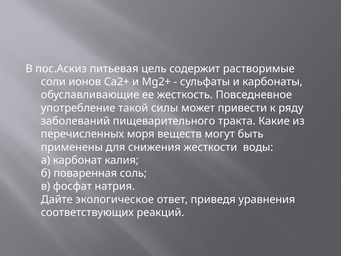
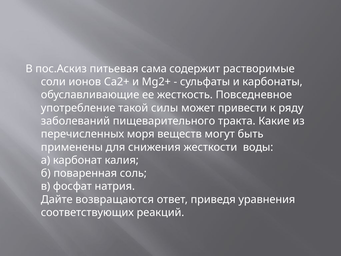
цель: цель -> сама
экологическое: экологическое -> возвращаются
